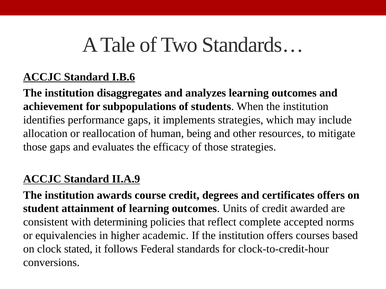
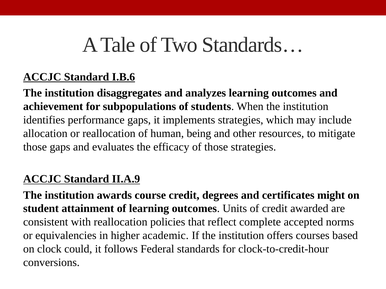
certificates offers: offers -> might
with determining: determining -> reallocation
stated: stated -> could
